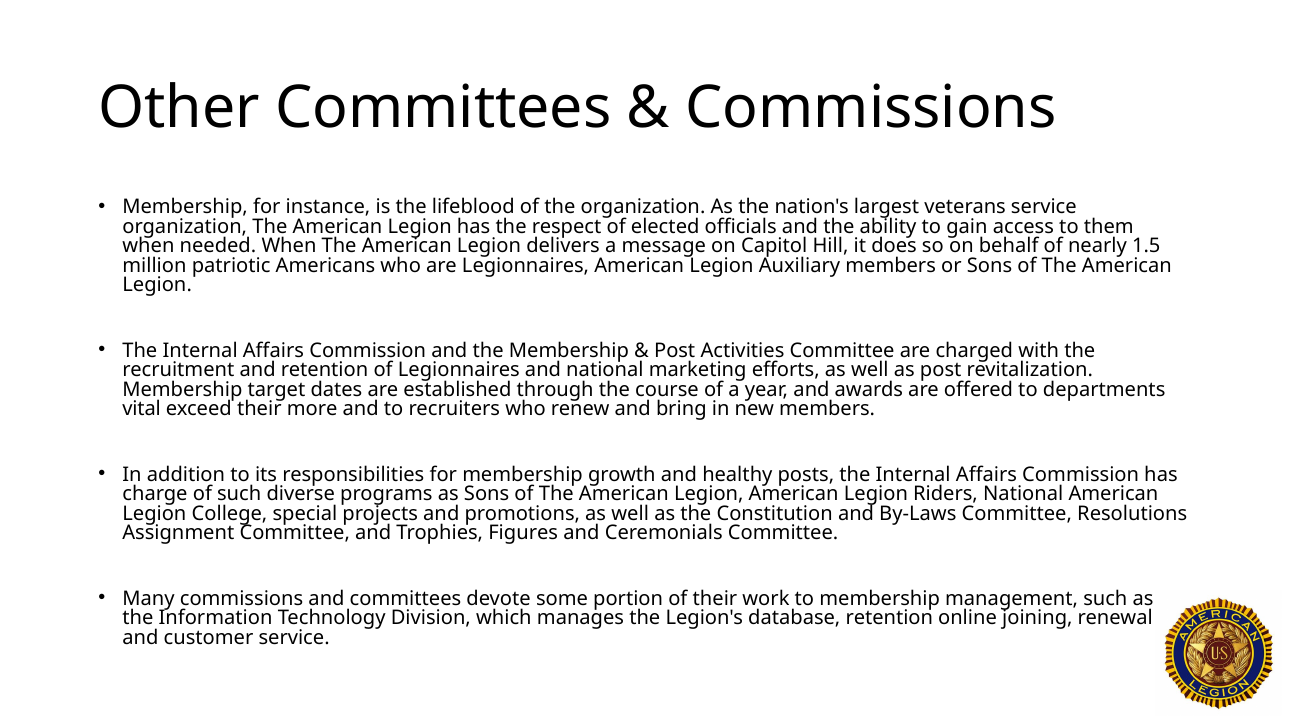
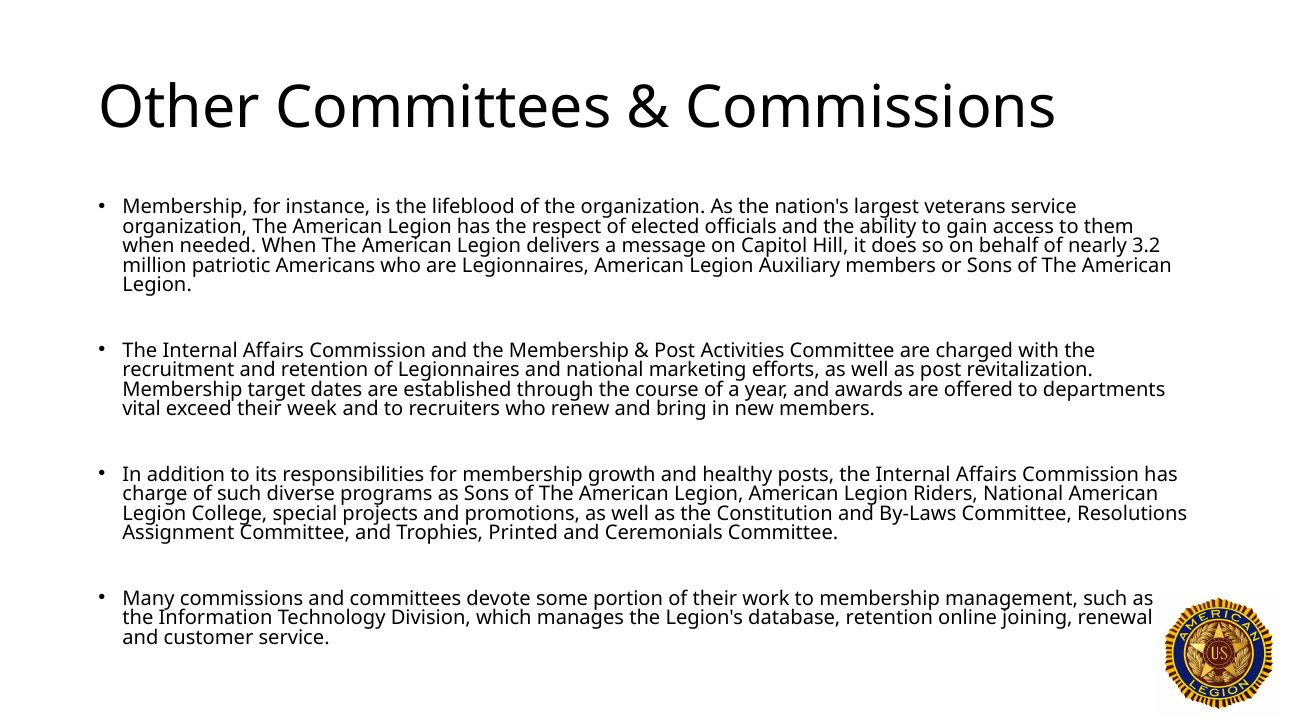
1.5: 1.5 -> 3.2
more: more -> week
Figures: Figures -> Printed
